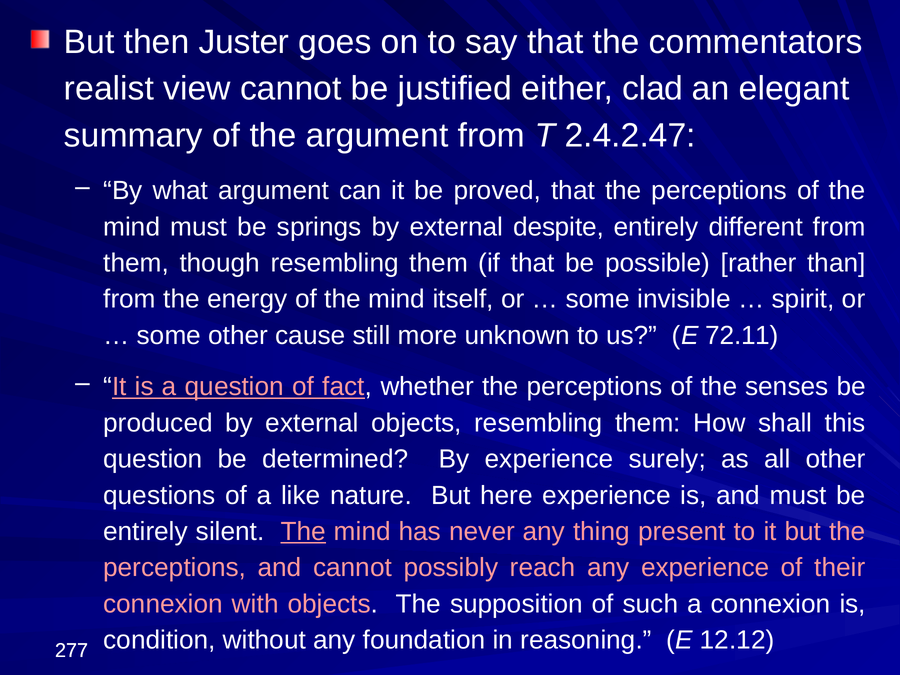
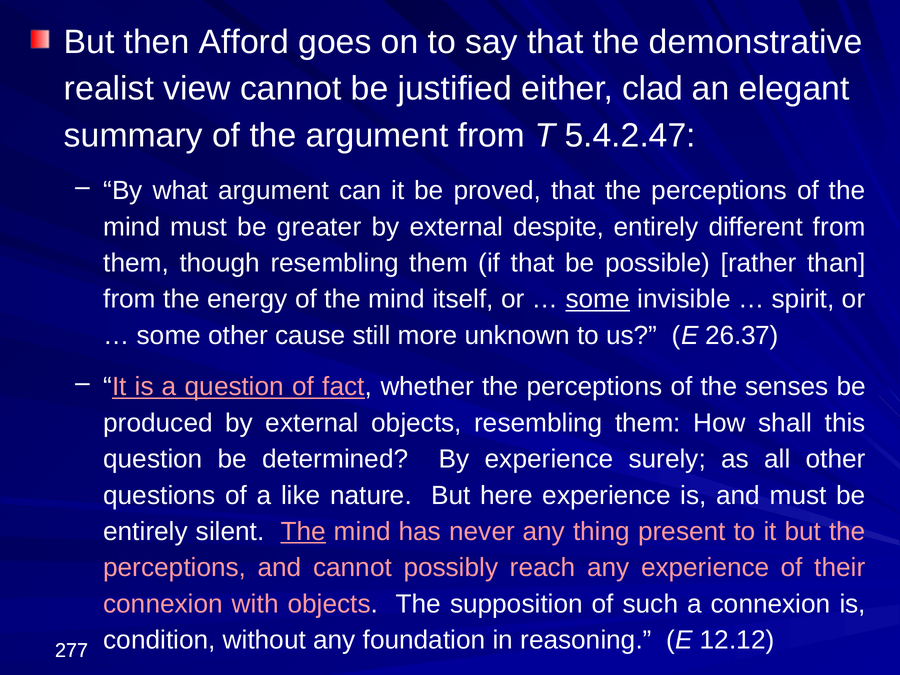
Juster: Juster -> Afford
commentators: commentators -> demonstrative
2.4.2.47: 2.4.2.47 -> 5.4.2.47
springs: springs -> greater
some at (598, 299) underline: none -> present
72.11: 72.11 -> 26.37
